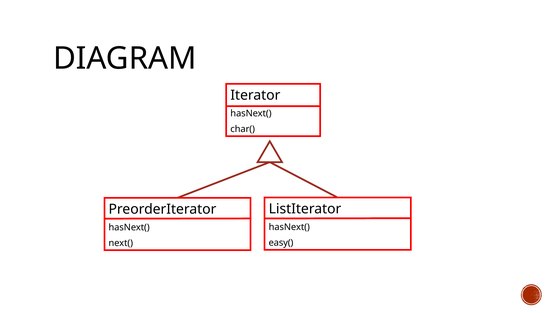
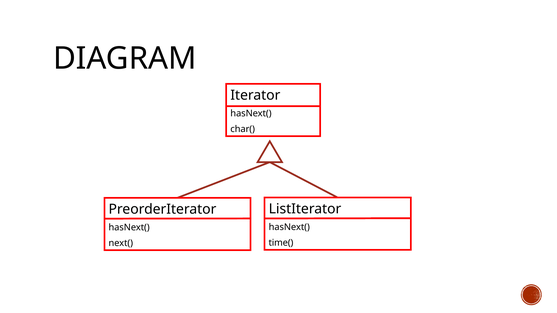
easy(: easy( -> time(
